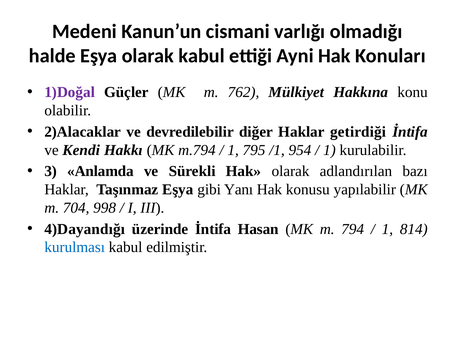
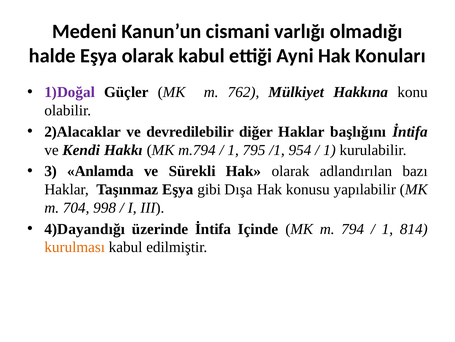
getirdiği: getirdiği -> başlığını
Yanı: Yanı -> Dışa
Hasan: Hasan -> Içinde
kurulması colour: blue -> orange
